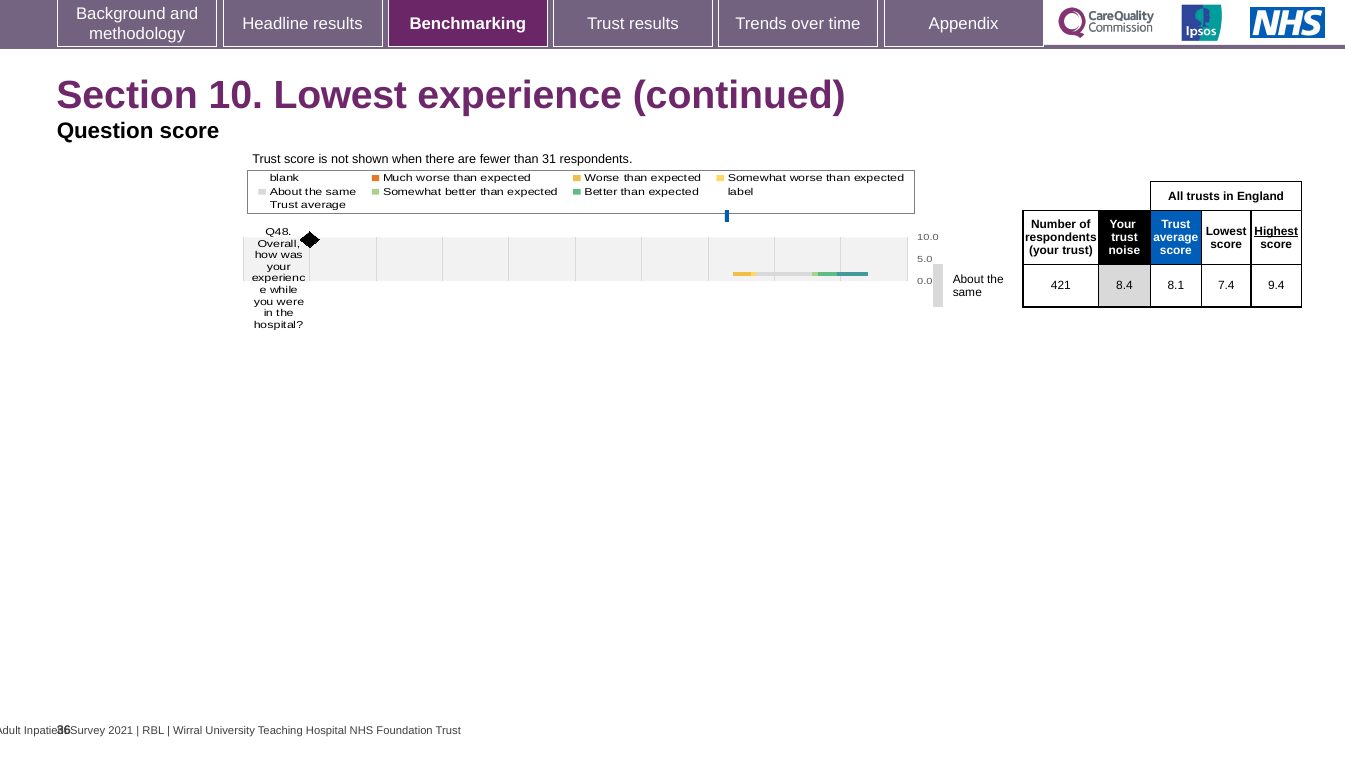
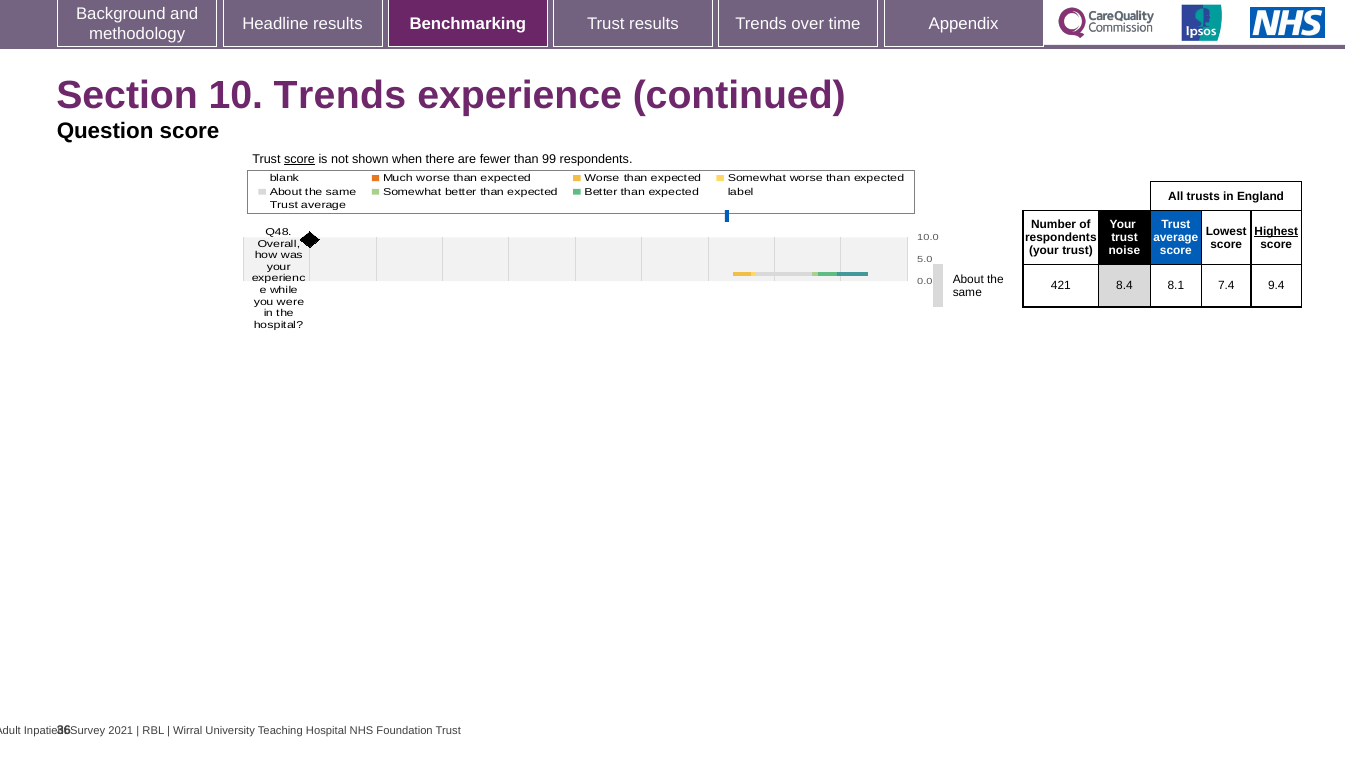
10 Lowest: Lowest -> Trends
score at (299, 159) underline: none -> present
31: 31 -> 99
